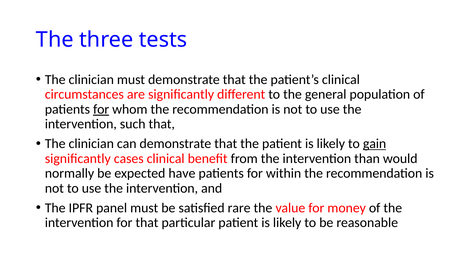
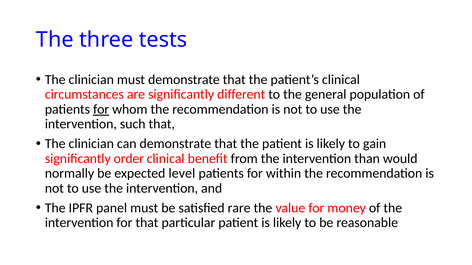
gain underline: present -> none
cases: cases -> order
have: have -> level
